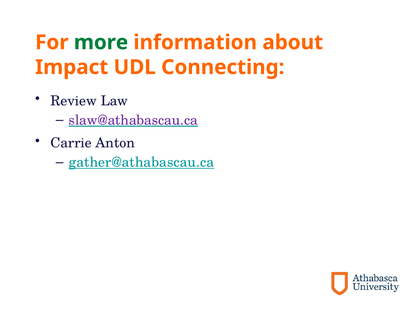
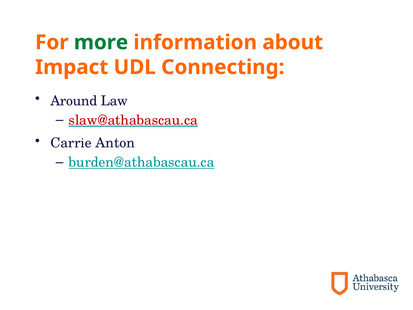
Review: Review -> Around
slaw@athabascau.ca colour: purple -> red
gather@athabascau.ca: gather@athabascau.ca -> burden@athabascau.ca
